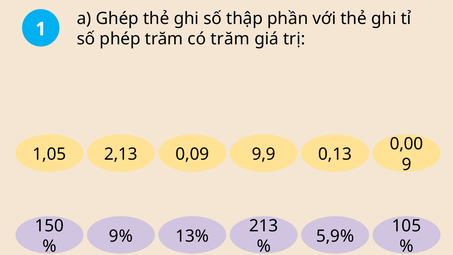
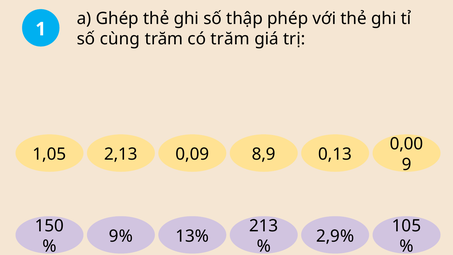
phần: phần -> phép
phép: phép -> cùng
9,9: 9,9 -> 8,9
5,9%: 5,9% -> 2,9%
